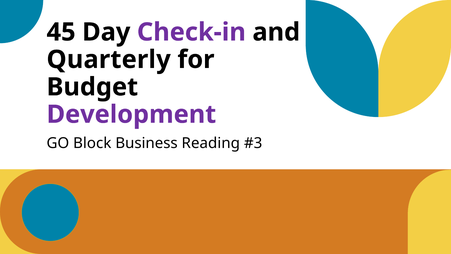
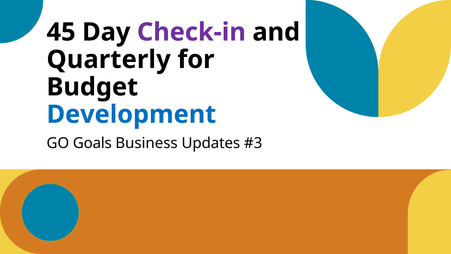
Development colour: purple -> blue
Block: Block -> Goals
Reading: Reading -> Updates
